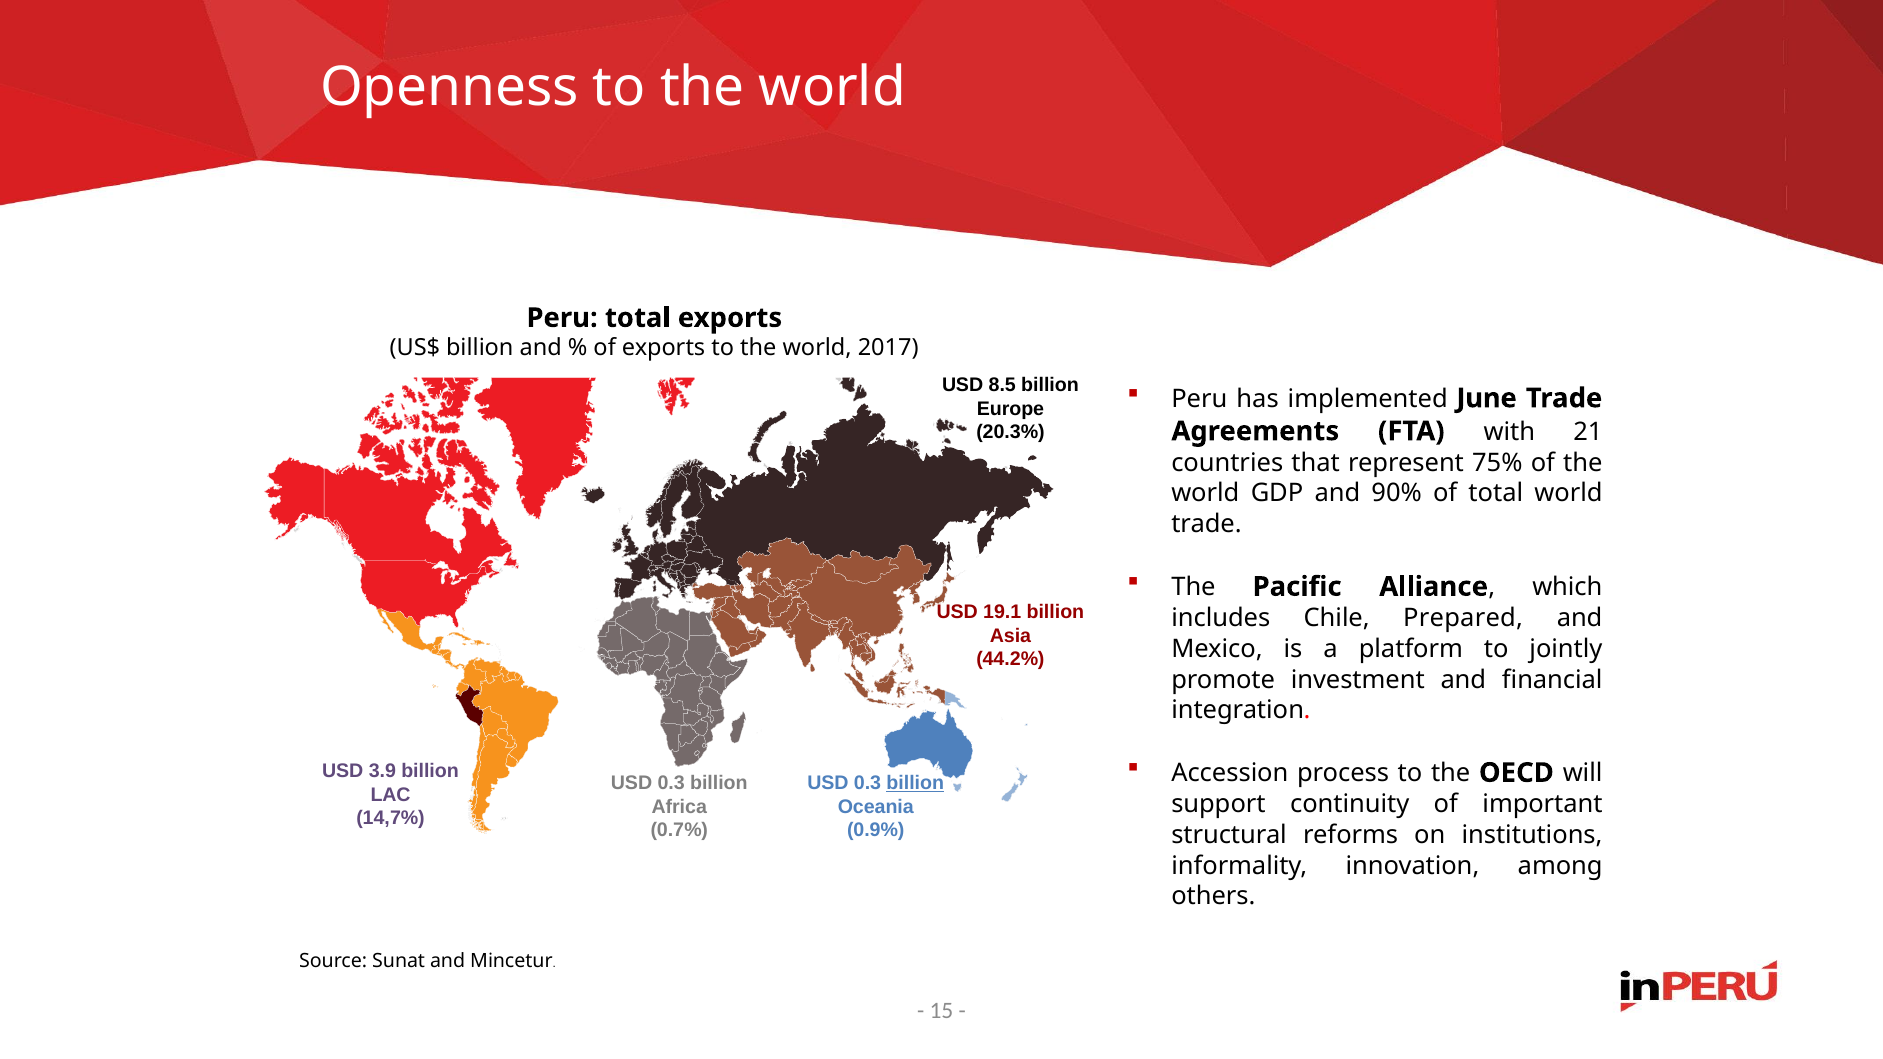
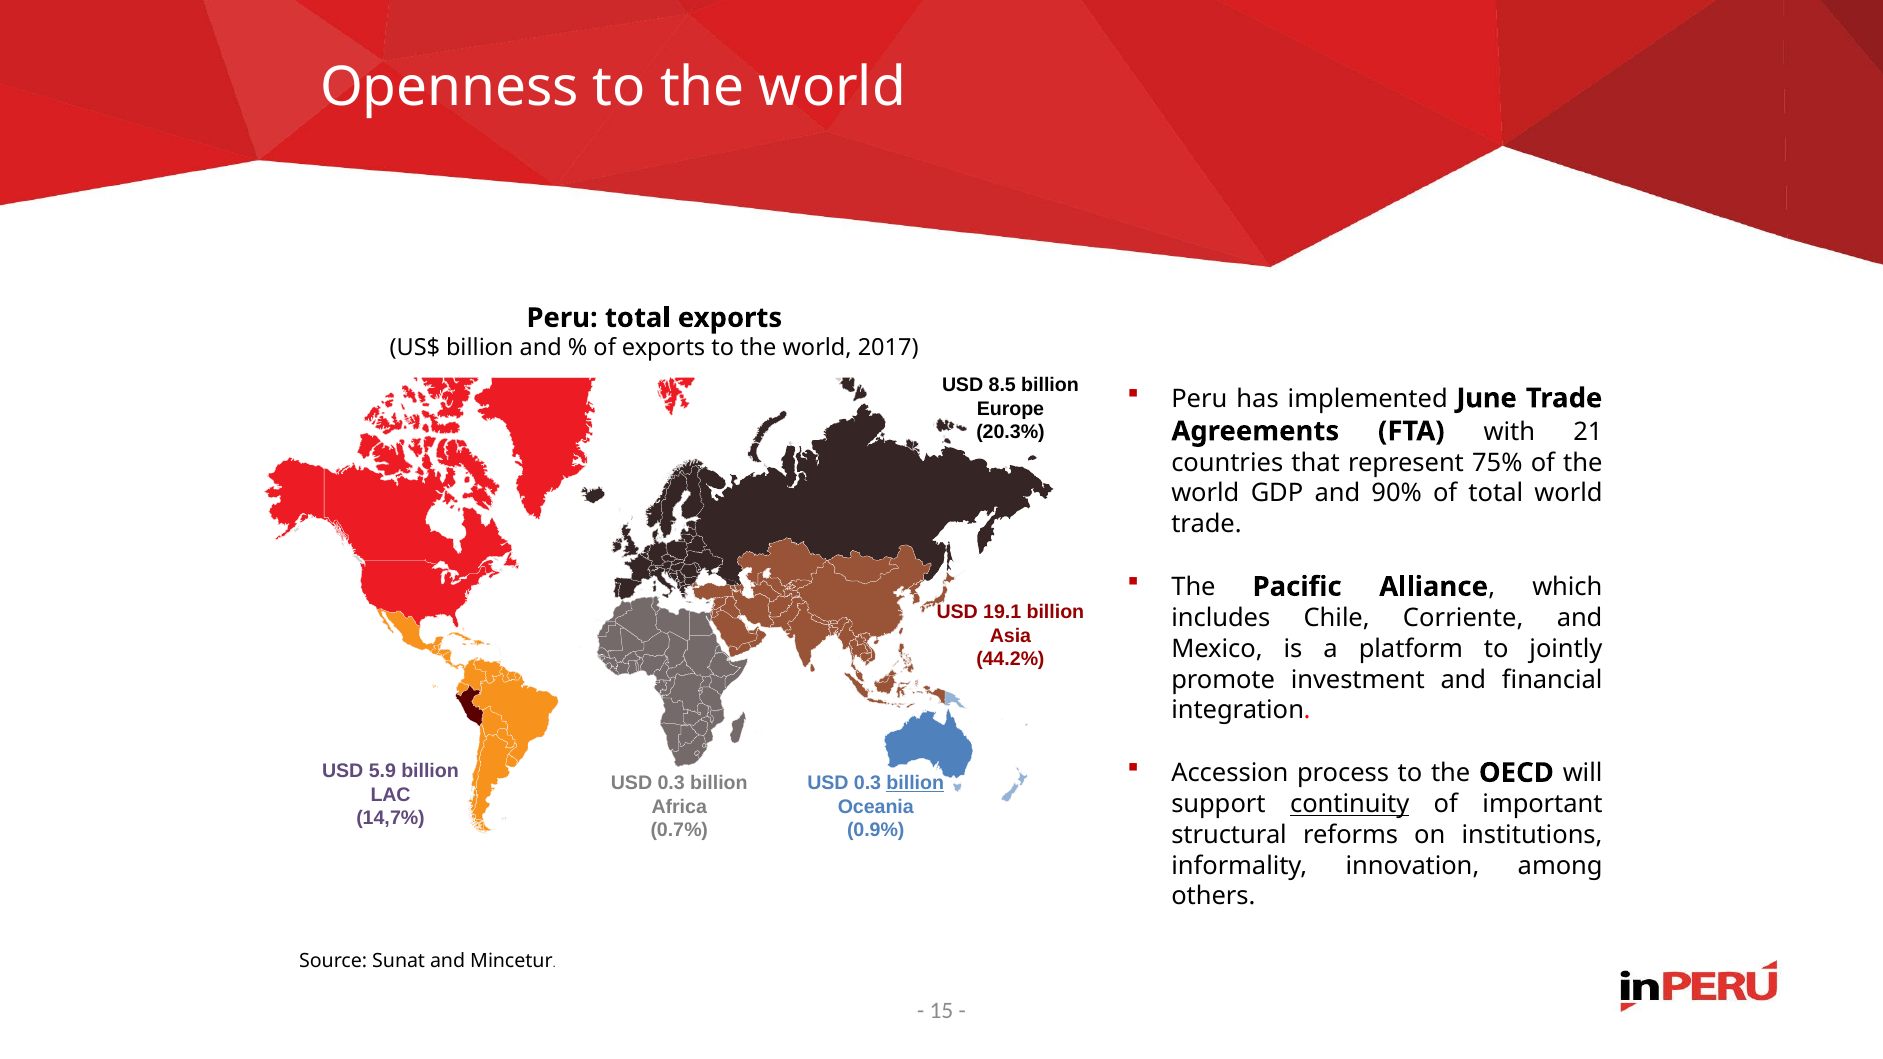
Prepared: Prepared -> Corriente
3.9: 3.9 -> 5.9
continuity underline: none -> present
